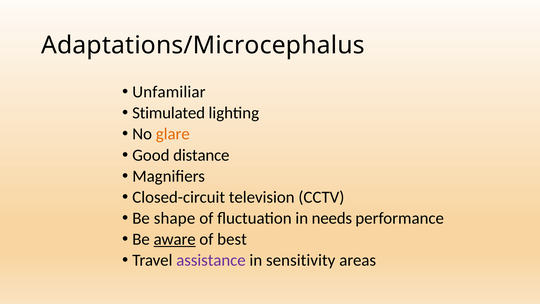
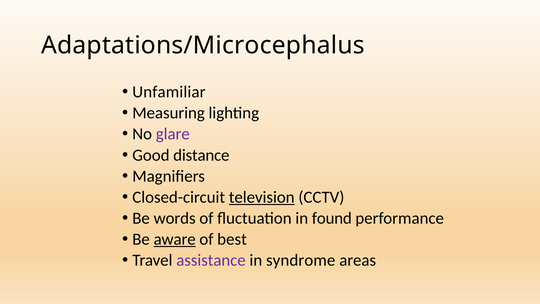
Stimulated: Stimulated -> Measuring
glare colour: orange -> purple
television underline: none -> present
shape: shape -> words
needs: needs -> found
sensitivity: sensitivity -> syndrome
